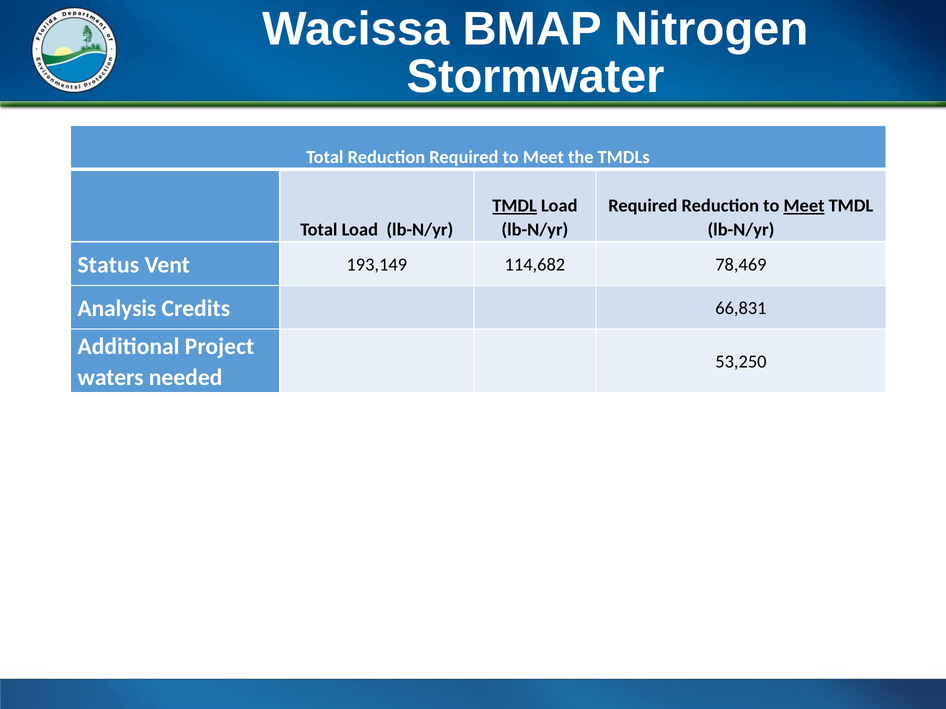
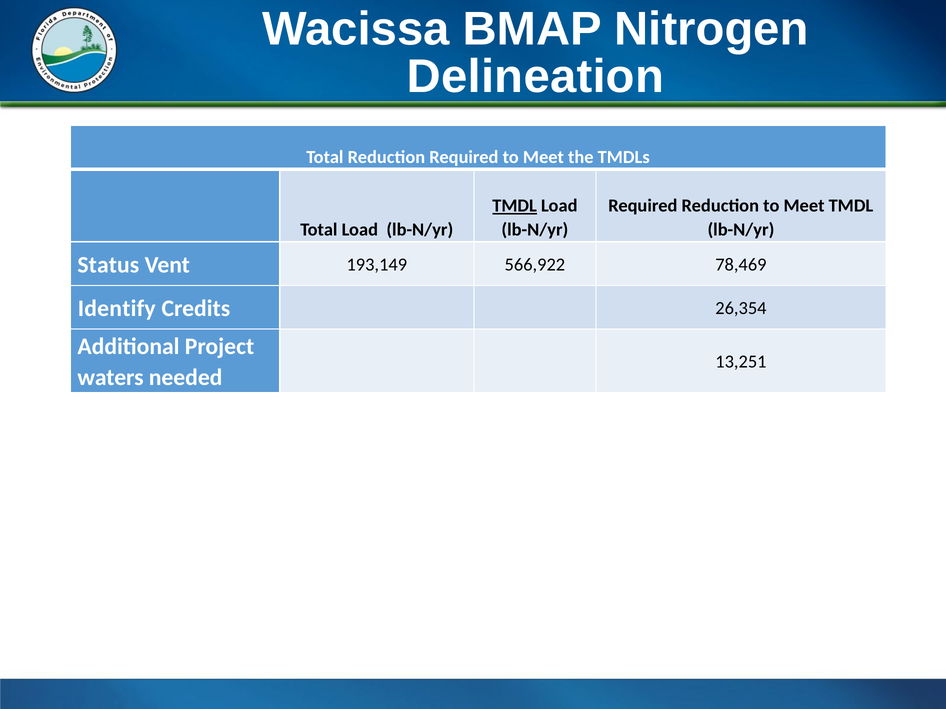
Stormwater: Stormwater -> Delineation
Meet at (804, 206) underline: present -> none
114,682: 114,682 -> 566,922
Analysis: Analysis -> Identify
66,831: 66,831 -> 26,354
53,250: 53,250 -> 13,251
